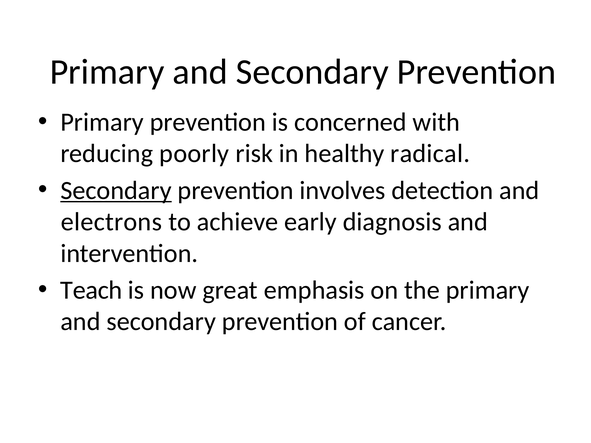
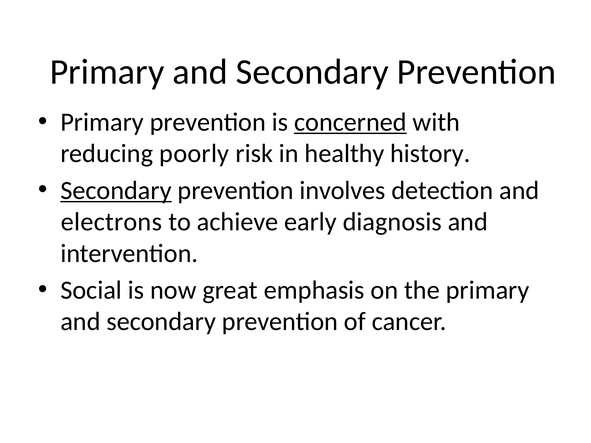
concerned underline: none -> present
radical: radical -> history
Teach: Teach -> Social
